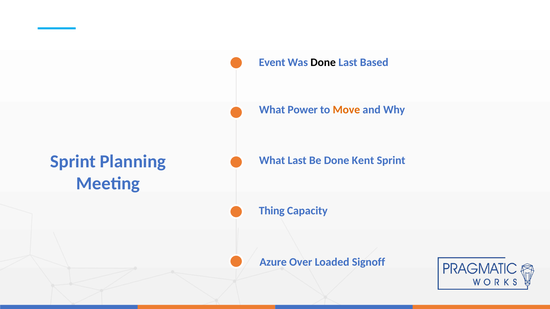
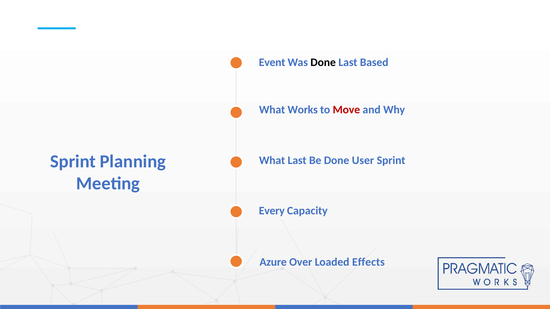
Power: Power -> Works
Move colour: orange -> red
Kent: Kent -> User
Thing: Thing -> Every
Signoff: Signoff -> Effects
